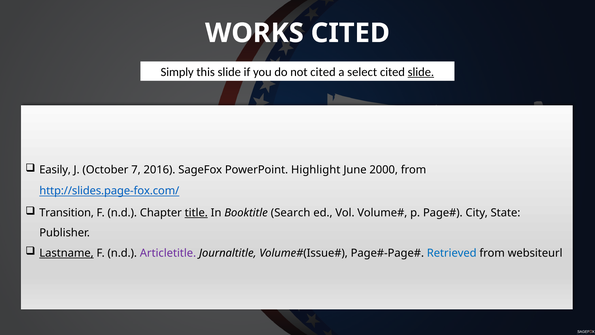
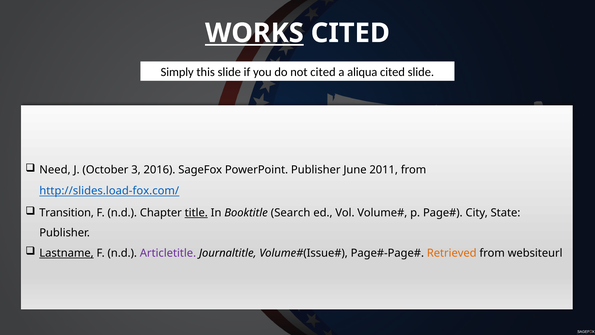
WORKS underline: none -> present
select: select -> aliqua
slide at (421, 72) underline: present -> none
Easily: Easily -> Need
7: 7 -> 3
PowerPoint Highlight: Highlight -> Publisher
2000: 2000 -> 2011
http://slides.page-fox.com/: http://slides.page-fox.com/ -> http://slides.load-fox.com/
Retrieved colour: blue -> orange
